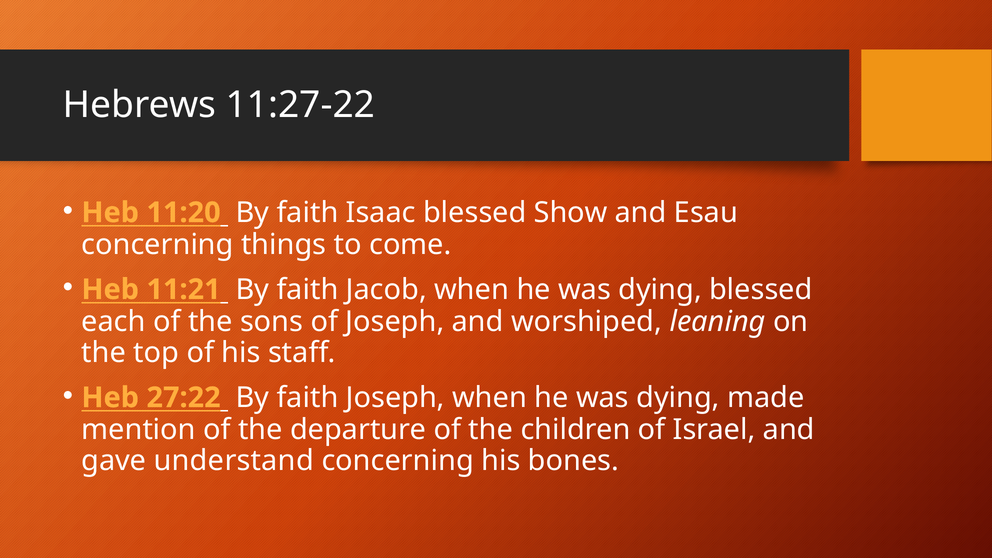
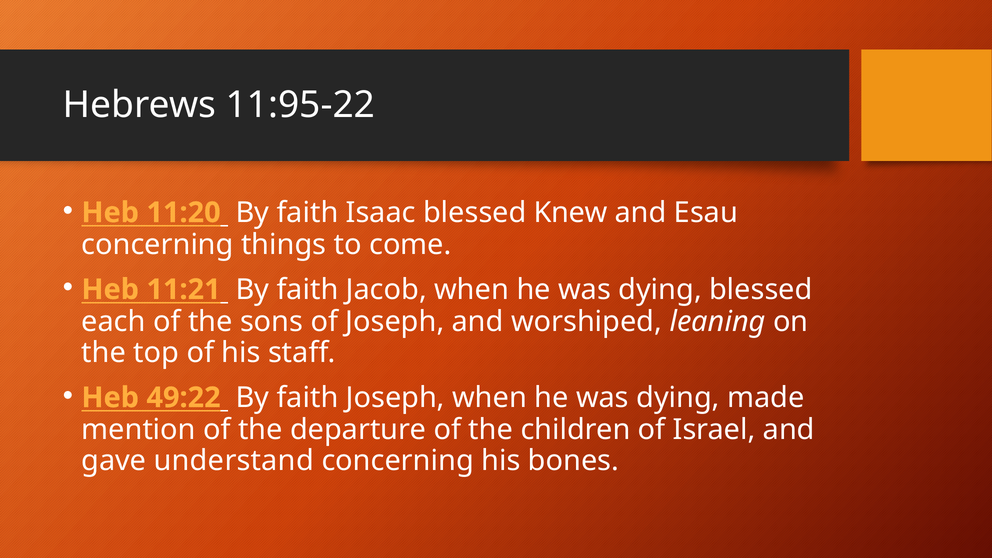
11:27-22: 11:27-22 -> 11:95-22
Show: Show -> Knew
27:22: 27:22 -> 49:22
